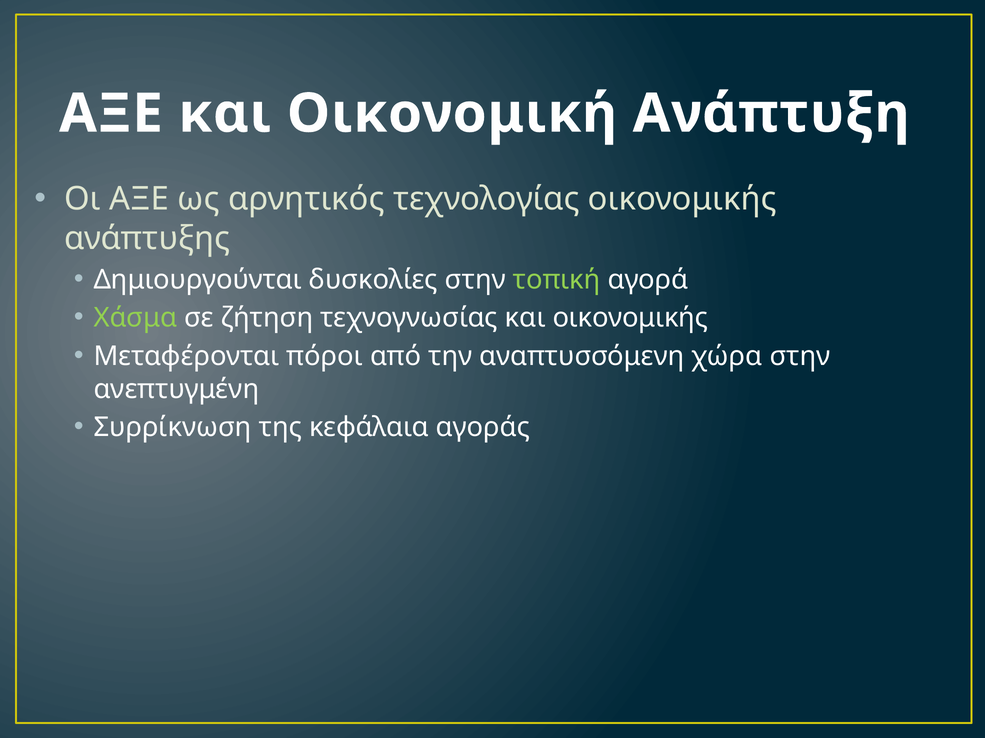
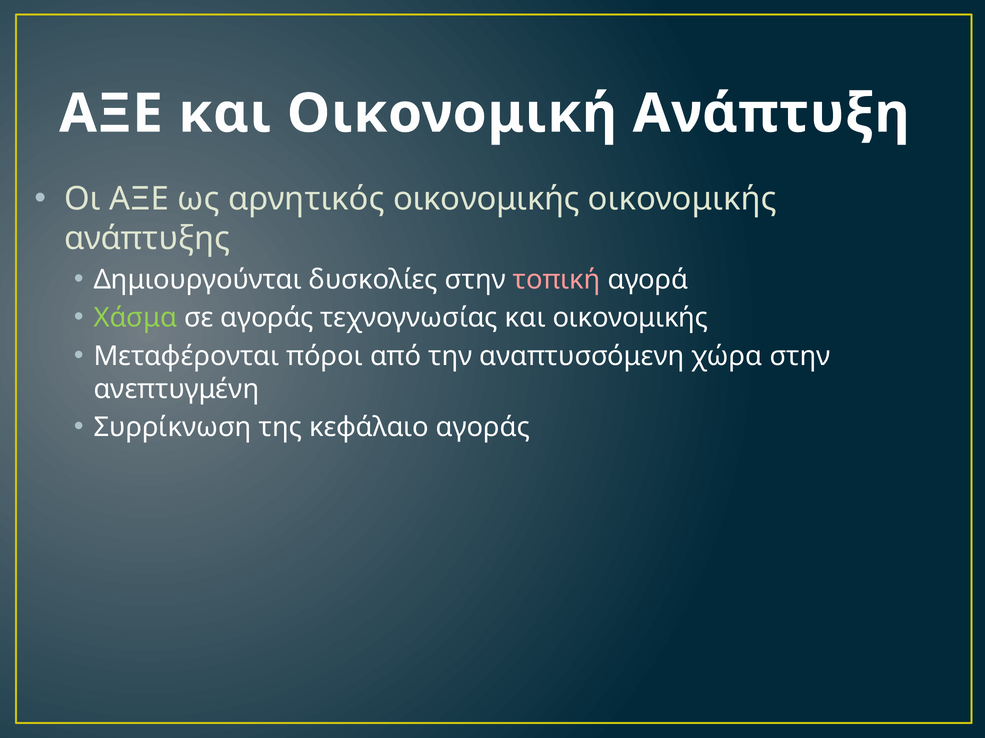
αρνητικός τεχνολογίας: τεχνολογίας -> οικονομικής
τοπική colour: light green -> pink
σε ζήτηση: ζήτηση -> αγοράς
κεφάλαια: κεφάλαια -> κεφάλαιο
